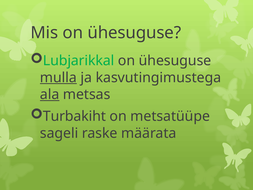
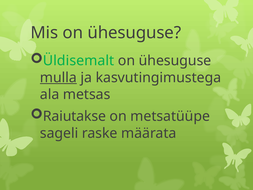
Lubjarikkal: Lubjarikkal -> Üldisemalt
ala underline: present -> none
Turbakiht: Turbakiht -> Raiutakse
